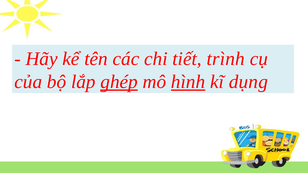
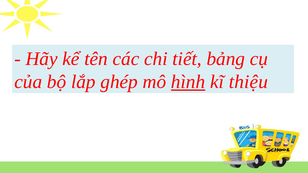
trình: trình -> bảng
ghép underline: present -> none
dụng: dụng -> thiệu
